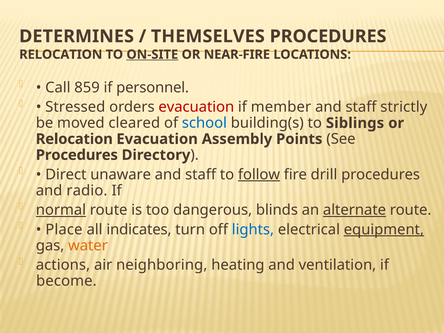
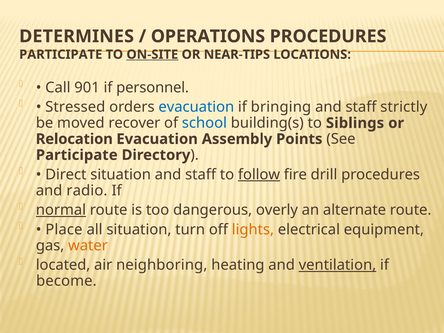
THEMSELVES: THEMSELVES -> OPERATIONS
RELOCATION at (61, 55): RELOCATION -> PARTICIPATE
NEAR-FIRE: NEAR-FIRE -> NEAR-TIPS
859: 859 -> 901
evacuation at (196, 107) colour: red -> blue
member: member -> bringing
cleared: cleared -> recover
Procedures at (77, 155): Procedures -> Participate
Direct unaware: unaware -> situation
blinds: blinds -> overly
alternate underline: present -> none
all indicates: indicates -> situation
lights colour: blue -> orange
equipment underline: present -> none
actions: actions -> located
ventilation underline: none -> present
